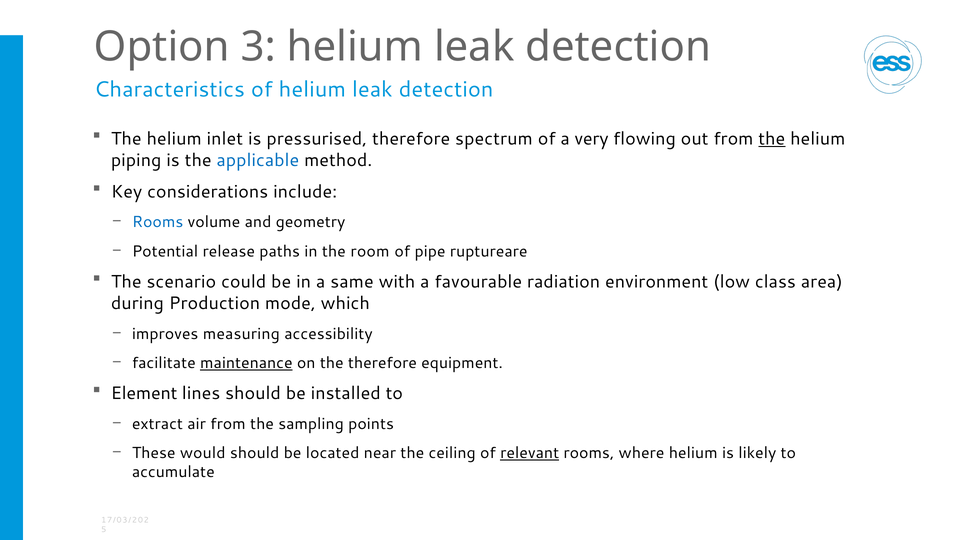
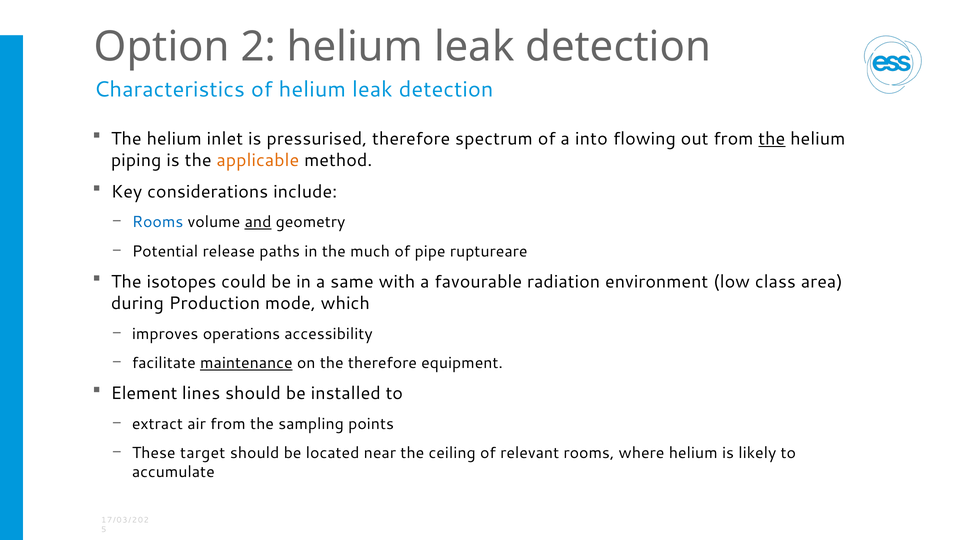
3: 3 -> 2
very: very -> into
applicable colour: blue -> orange
and underline: none -> present
room: room -> much
scenario: scenario -> isotopes
measuring: measuring -> operations
would: would -> target
relevant underline: present -> none
